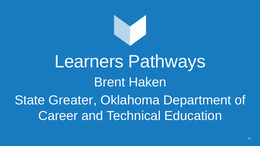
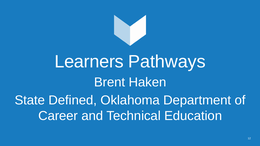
Greater: Greater -> Defined
